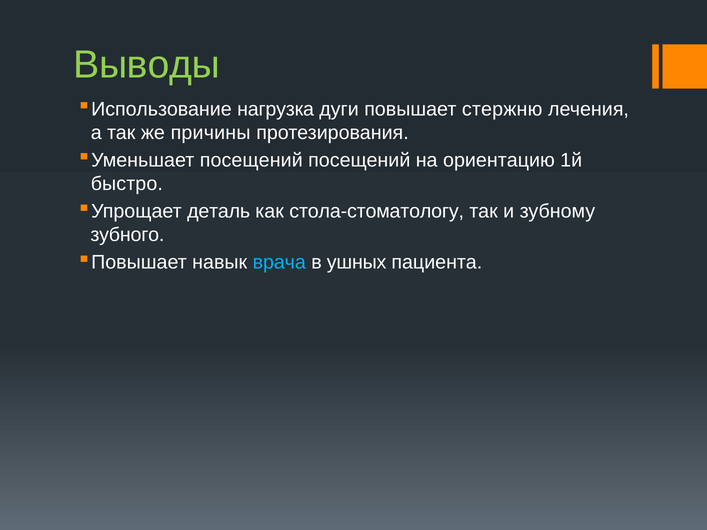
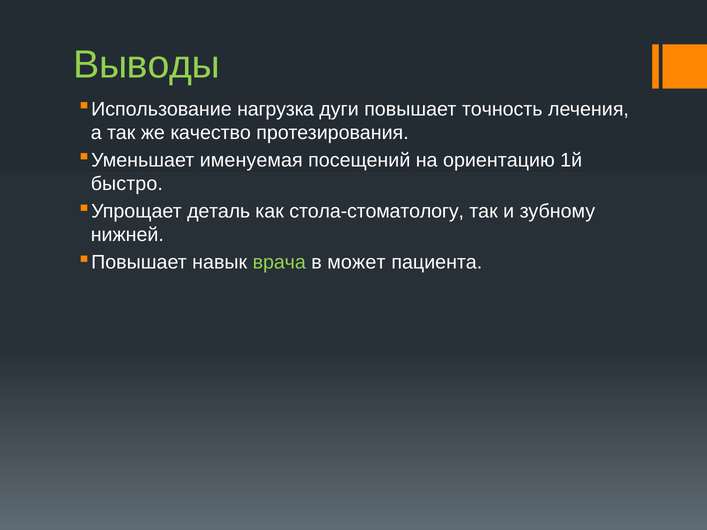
стержню: стержню -> точность
причины: причины -> качество
посещений at (251, 160): посещений -> именуемая
зубного: зубного -> нижней
врача colour: light blue -> light green
ушных: ушных -> может
